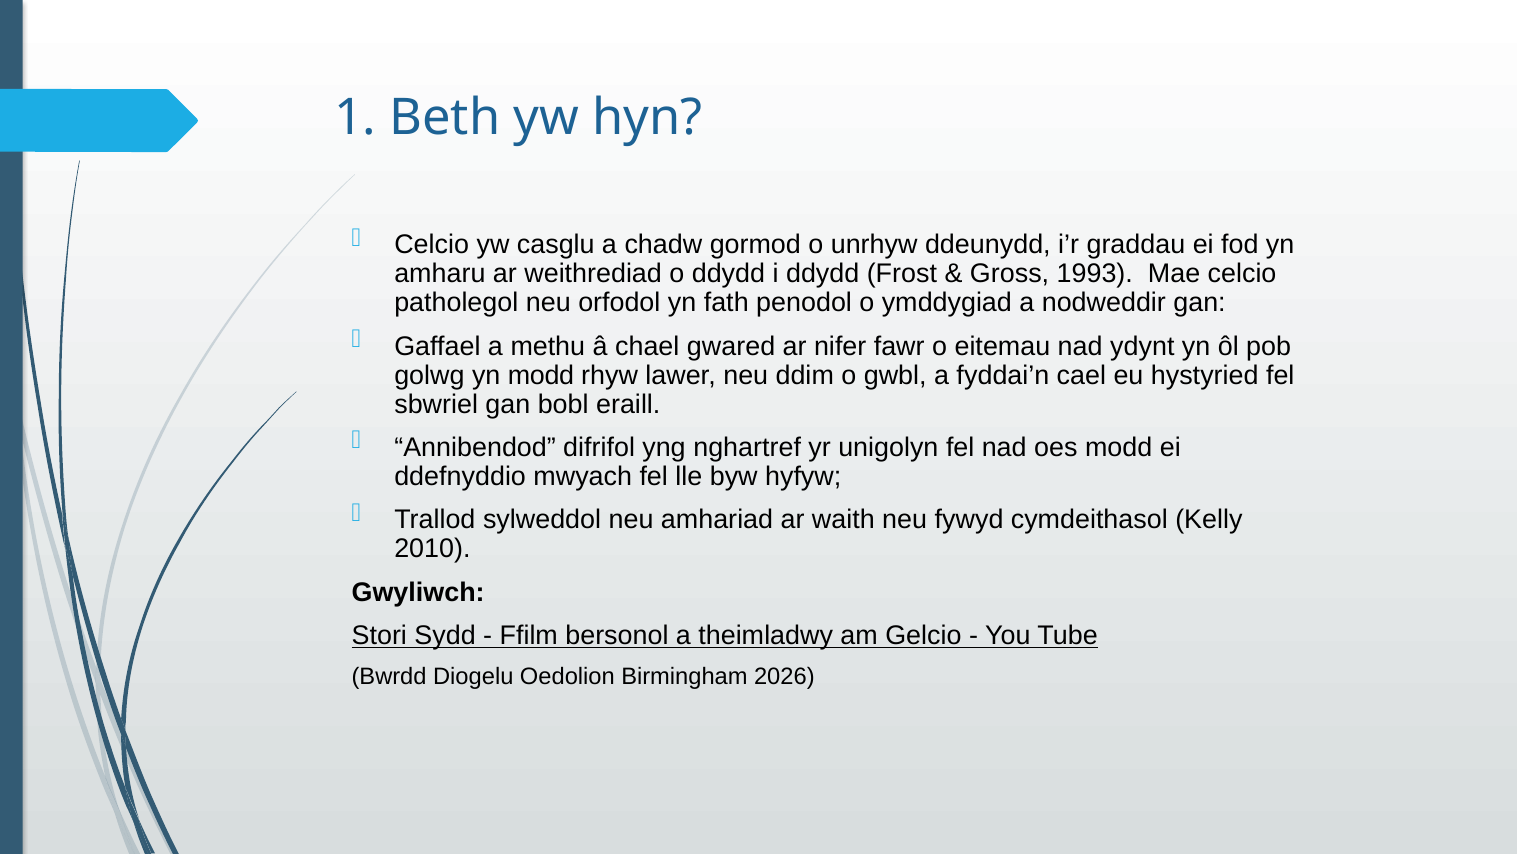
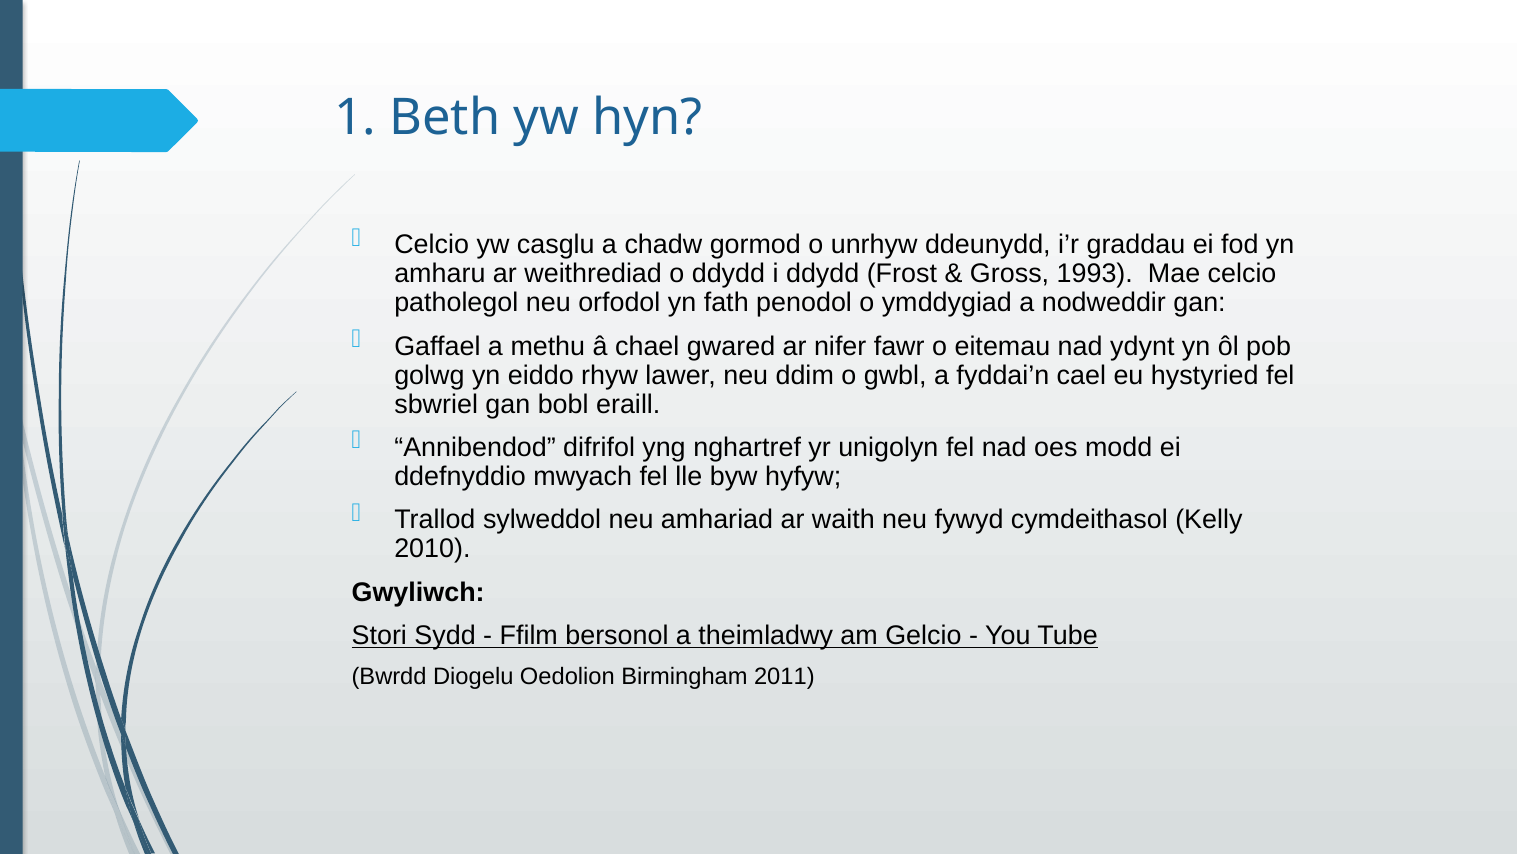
yn modd: modd -> eiddo
2026: 2026 -> 2011
